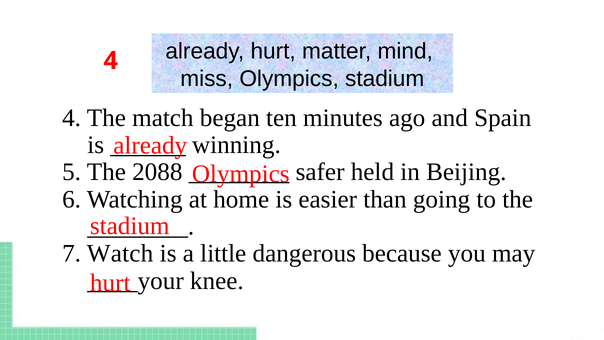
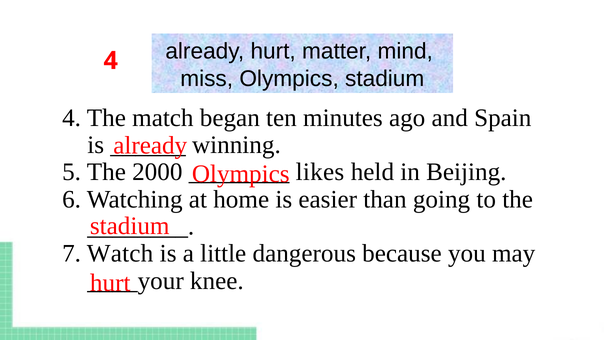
2088: 2088 -> 2000
safer: safer -> likes
